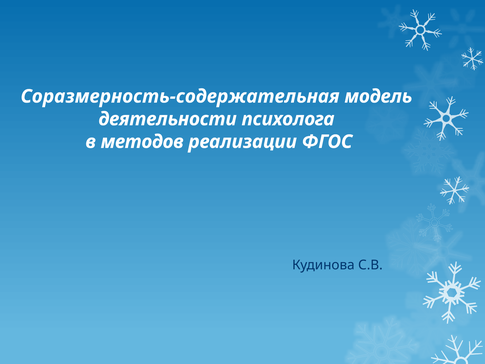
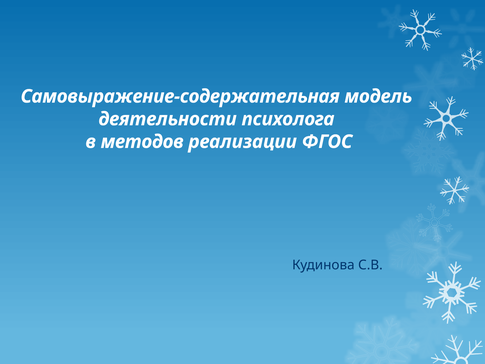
Соразмерность-содержательная: Соразмерность-содержательная -> Самовыражение-содержательная
